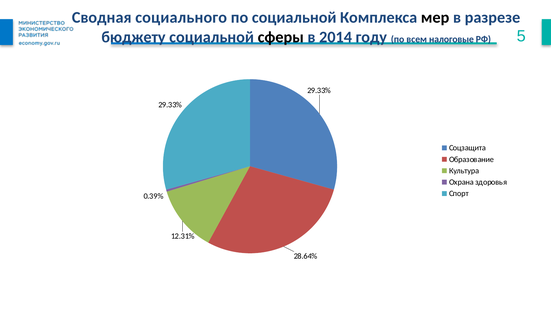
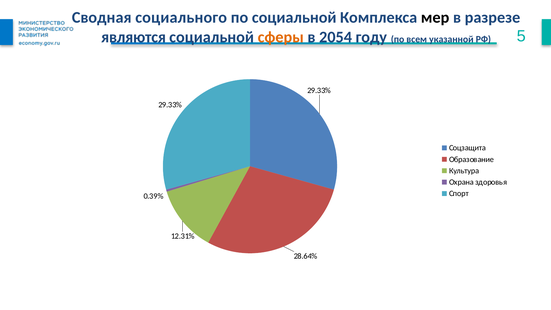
бюджету: бюджету -> являются
сферы colour: black -> orange
2014: 2014 -> 2054
налоговые: налоговые -> указанной
